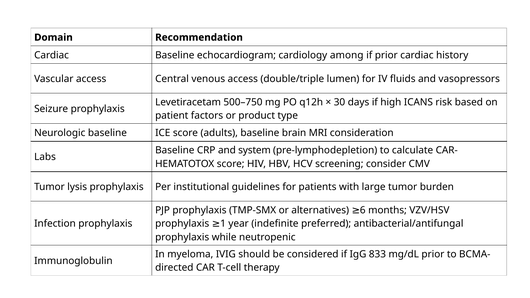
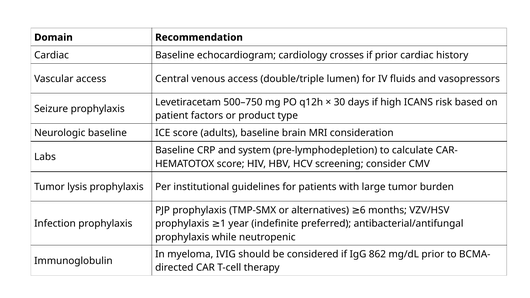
among: among -> crosses
833: 833 -> 862
